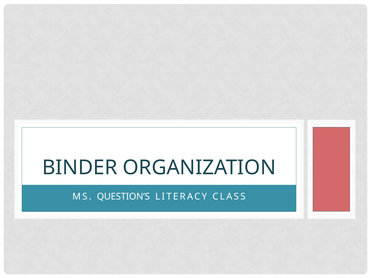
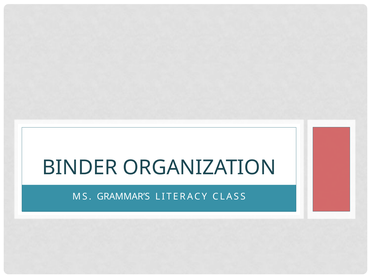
QUESTION’S: QUESTION’S -> GRAMMAR’S
